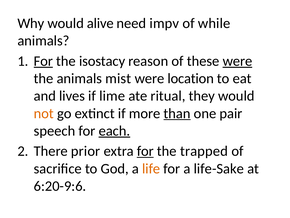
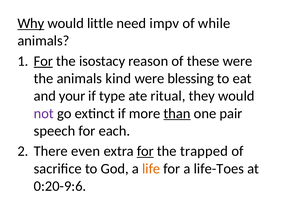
Why underline: none -> present
alive: alive -> little
were at (237, 61) underline: present -> none
mist: mist -> kind
location: location -> blessing
lives: lives -> your
lime: lime -> type
not colour: orange -> purple
each underline: present -> none
prior: prior -> even
life-Sake: life-Sake -> life-Toes
6:20-9:6: 6:20-9:6 -> 0:20-9:6
